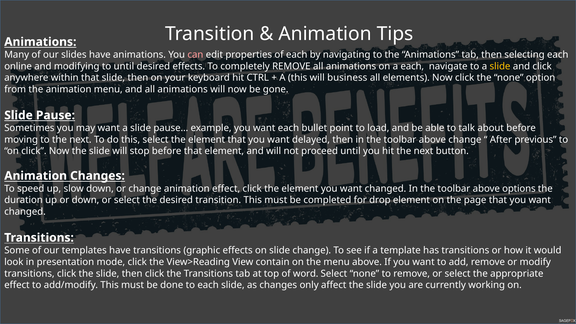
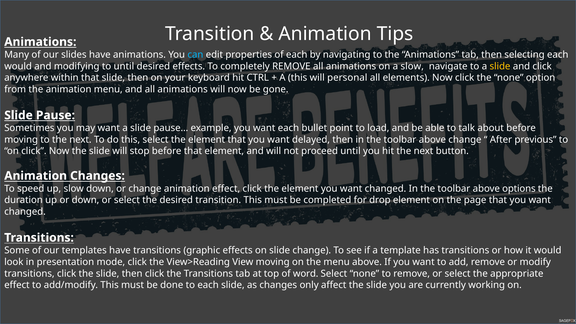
can colour: pink -> light blue
online at (18, 66): online -> would
a each: each -> slow
business: business -> personal
View contain: contain -> moving
